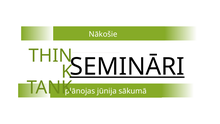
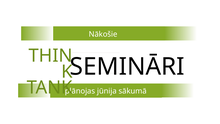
SEMINĀRI underline: present -> none
